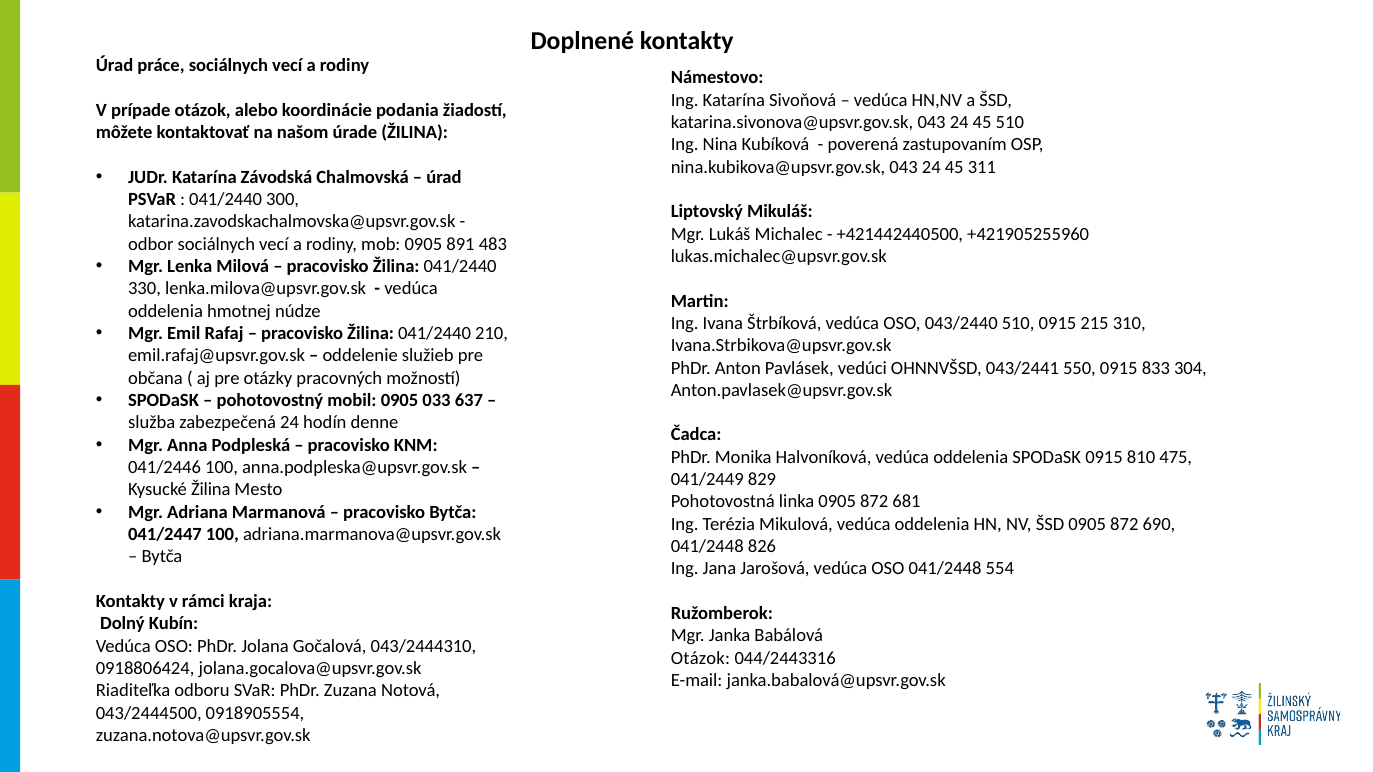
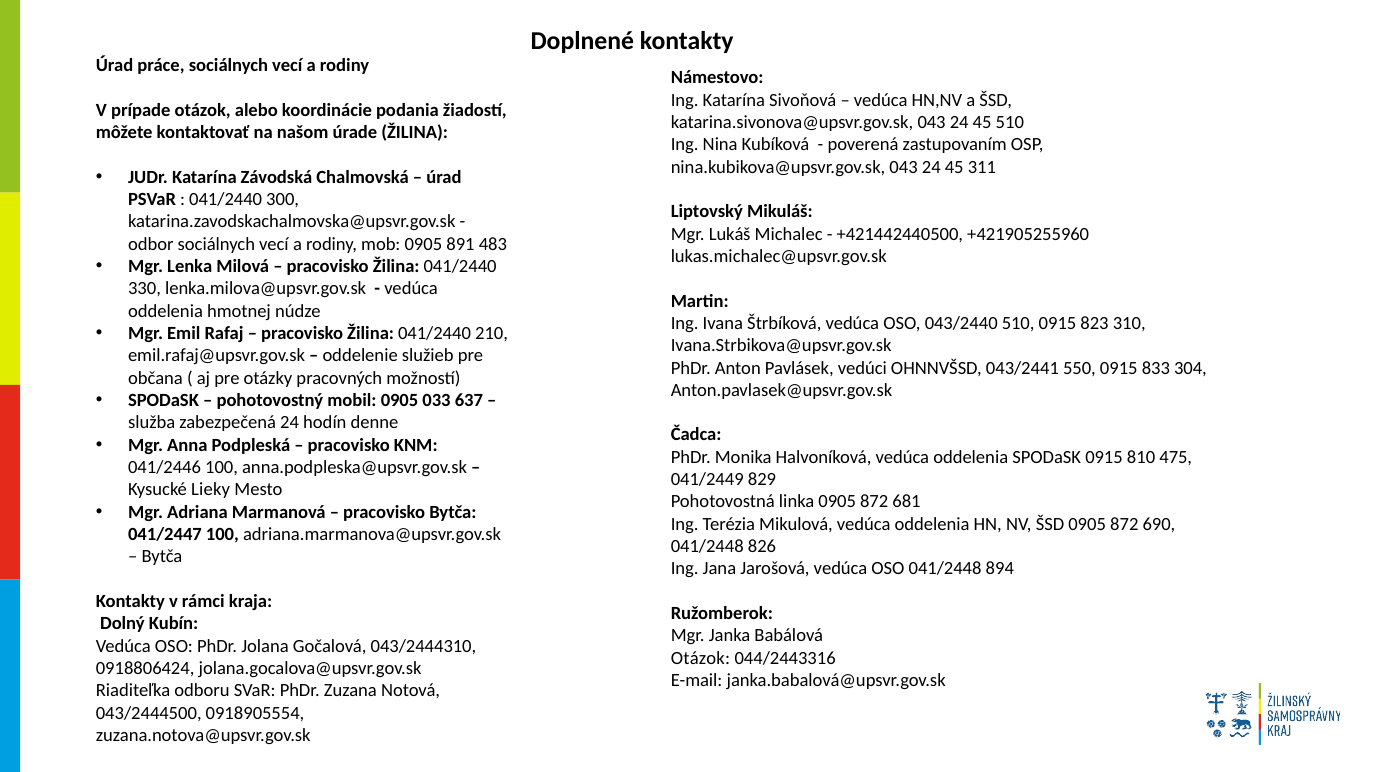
215: 215 -> 823
Kysucké Žilina: Žilina -> Lieky
554: 554 -> 894
